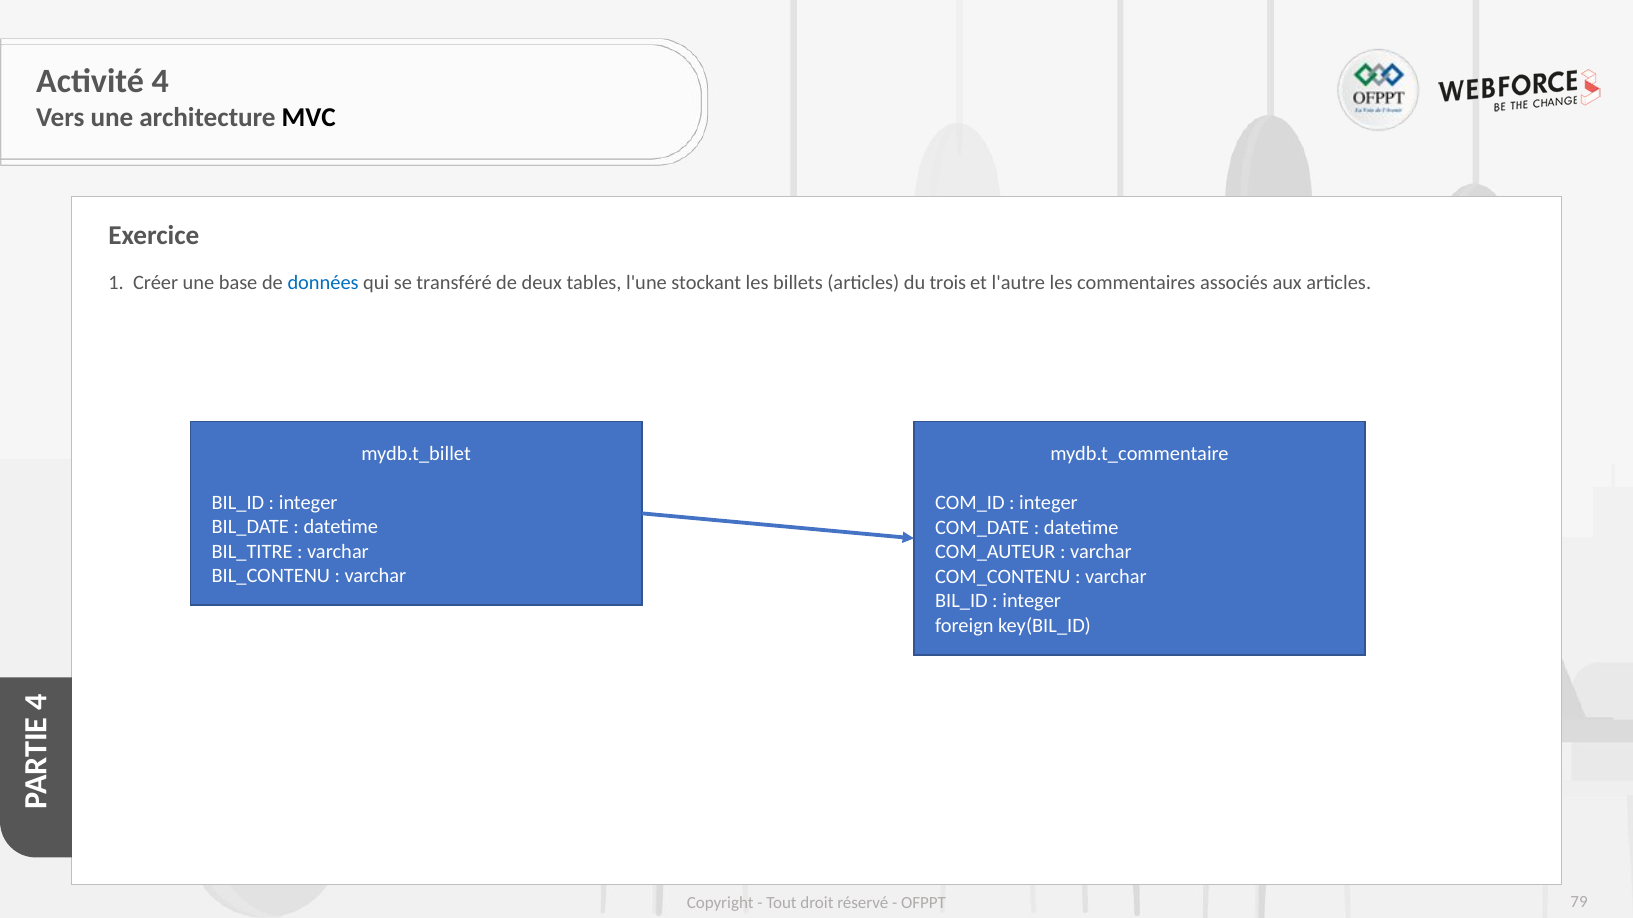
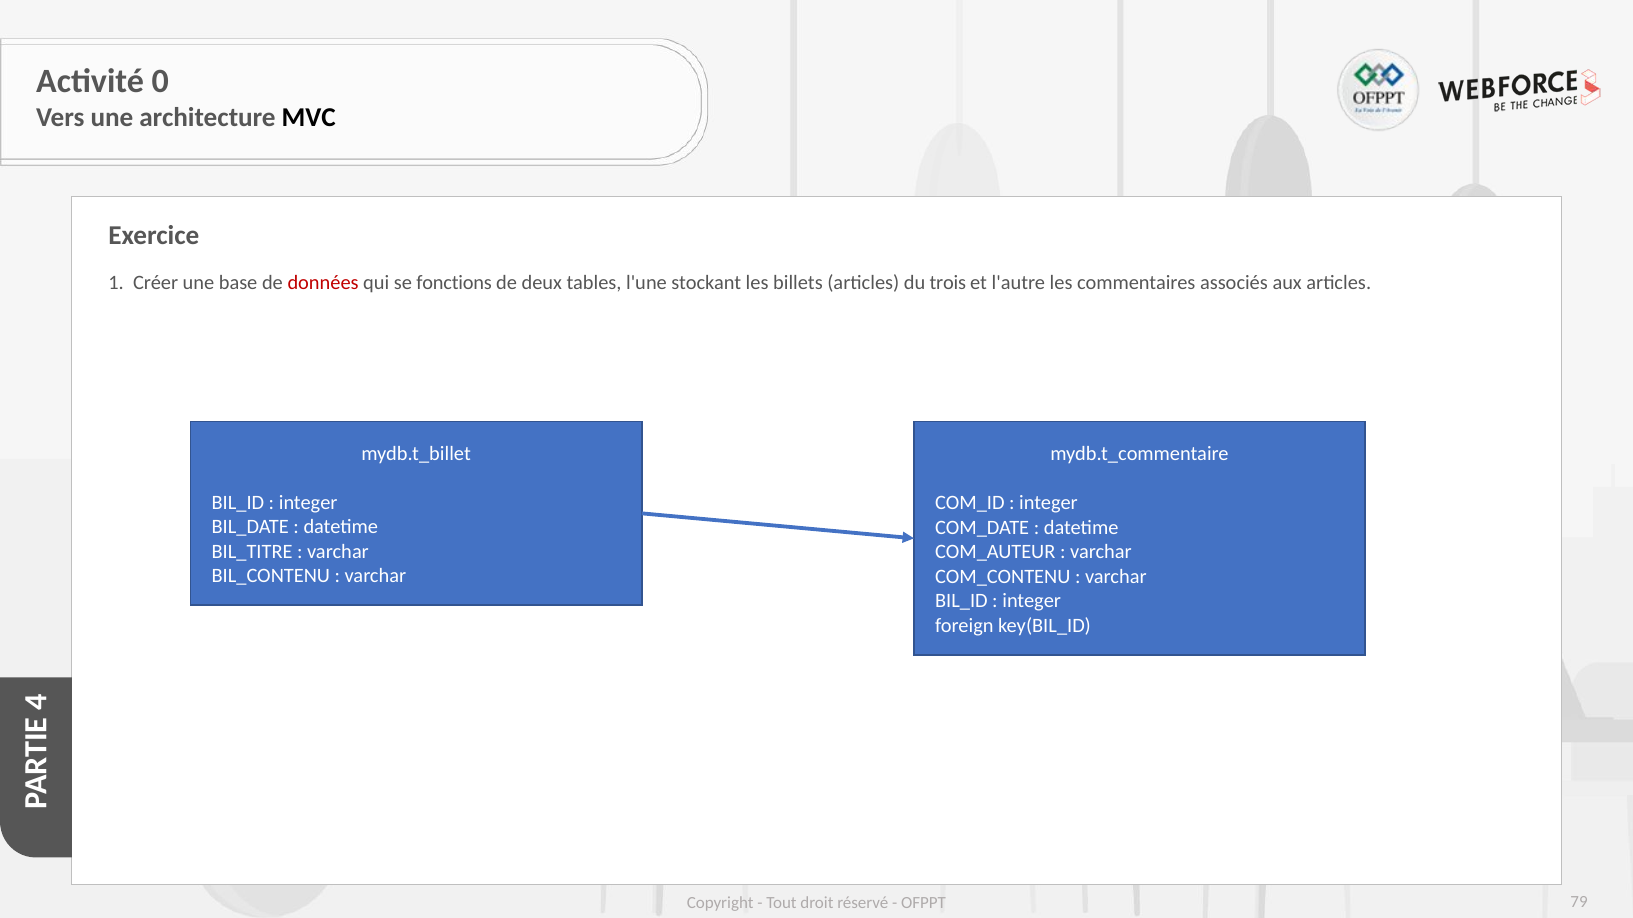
Activité 4: 4 -> 0
données colour: blue -> red
transféré: transféré -> fonctions
